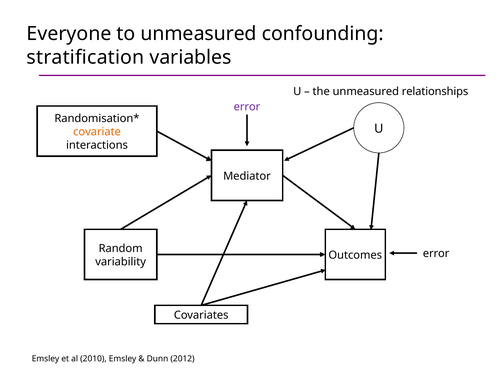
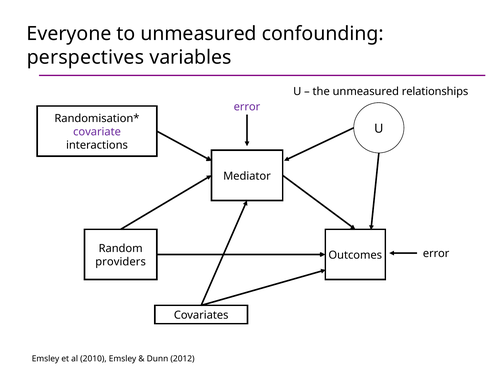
stratification: stratification -> perspectives
covariate colour: orange -> purple
variability: variability -> providers
